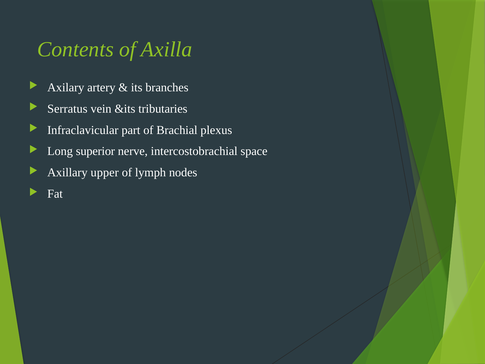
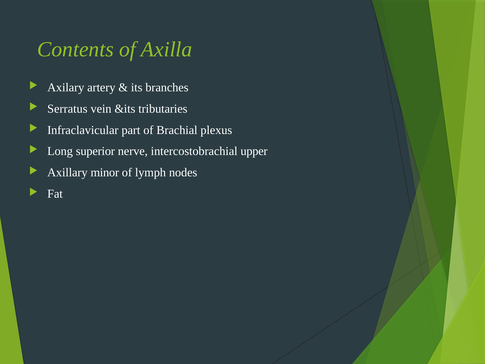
space: space -> upper
upper: upper -> minor
